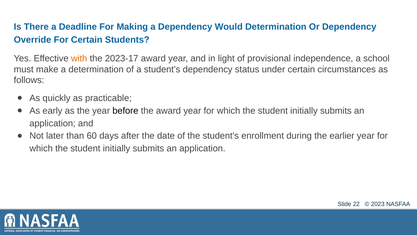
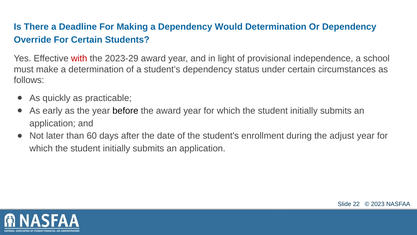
with colour: orange -> red
2023-17: 2023-17 -> 2023-29
earlier: earlier -> adjust
